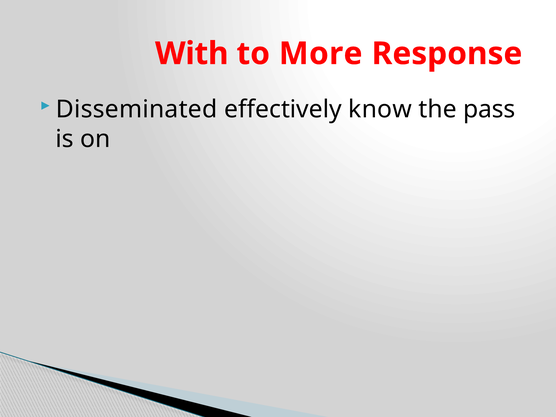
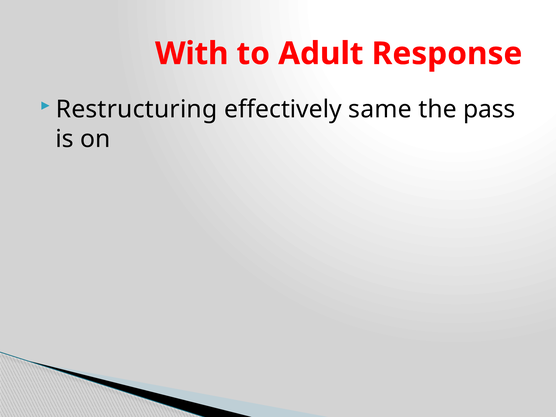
More: More -> Adult
Disseminated: Disseminated -> Restructuring
know: know -> same
